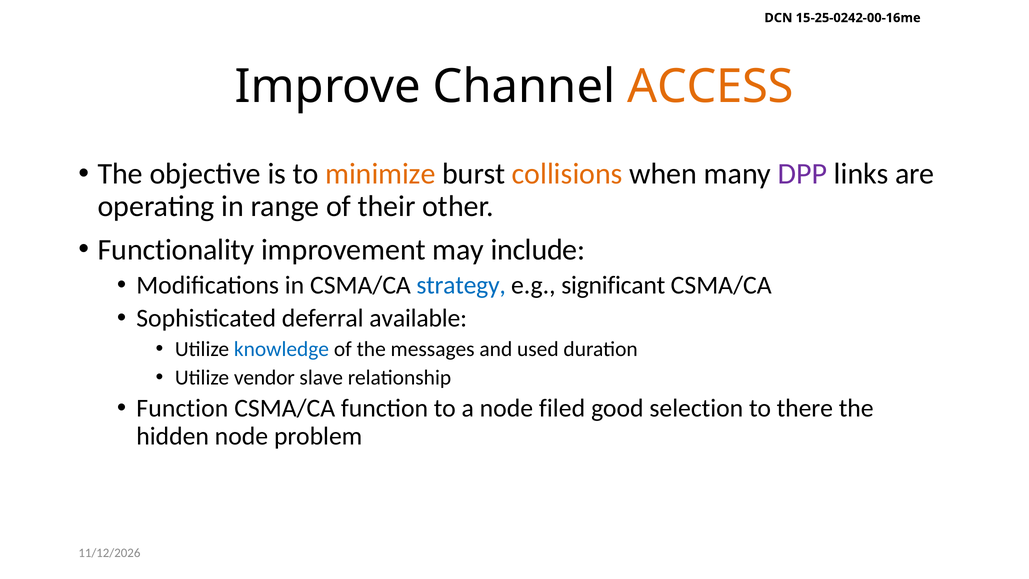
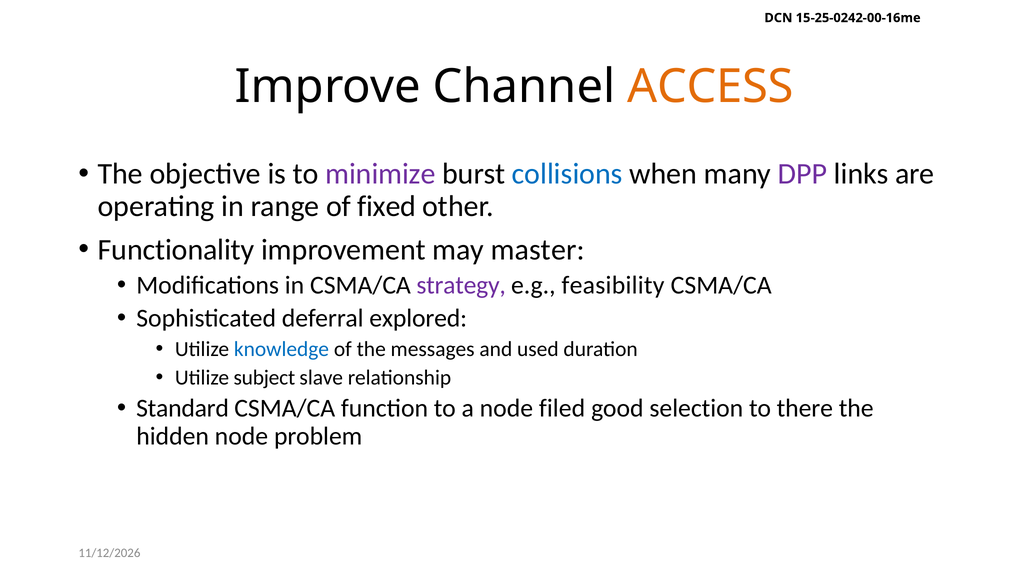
minimize colour: orange -> purple
collisions colour: orange -> blue
their: their -> fixed
include: include -> master
strategy colour: blue -> purple
significant: significant -> feasibility
available: available -> explored
vendor: vendor -> subject
Function at (182, 408): Function -> Standard
